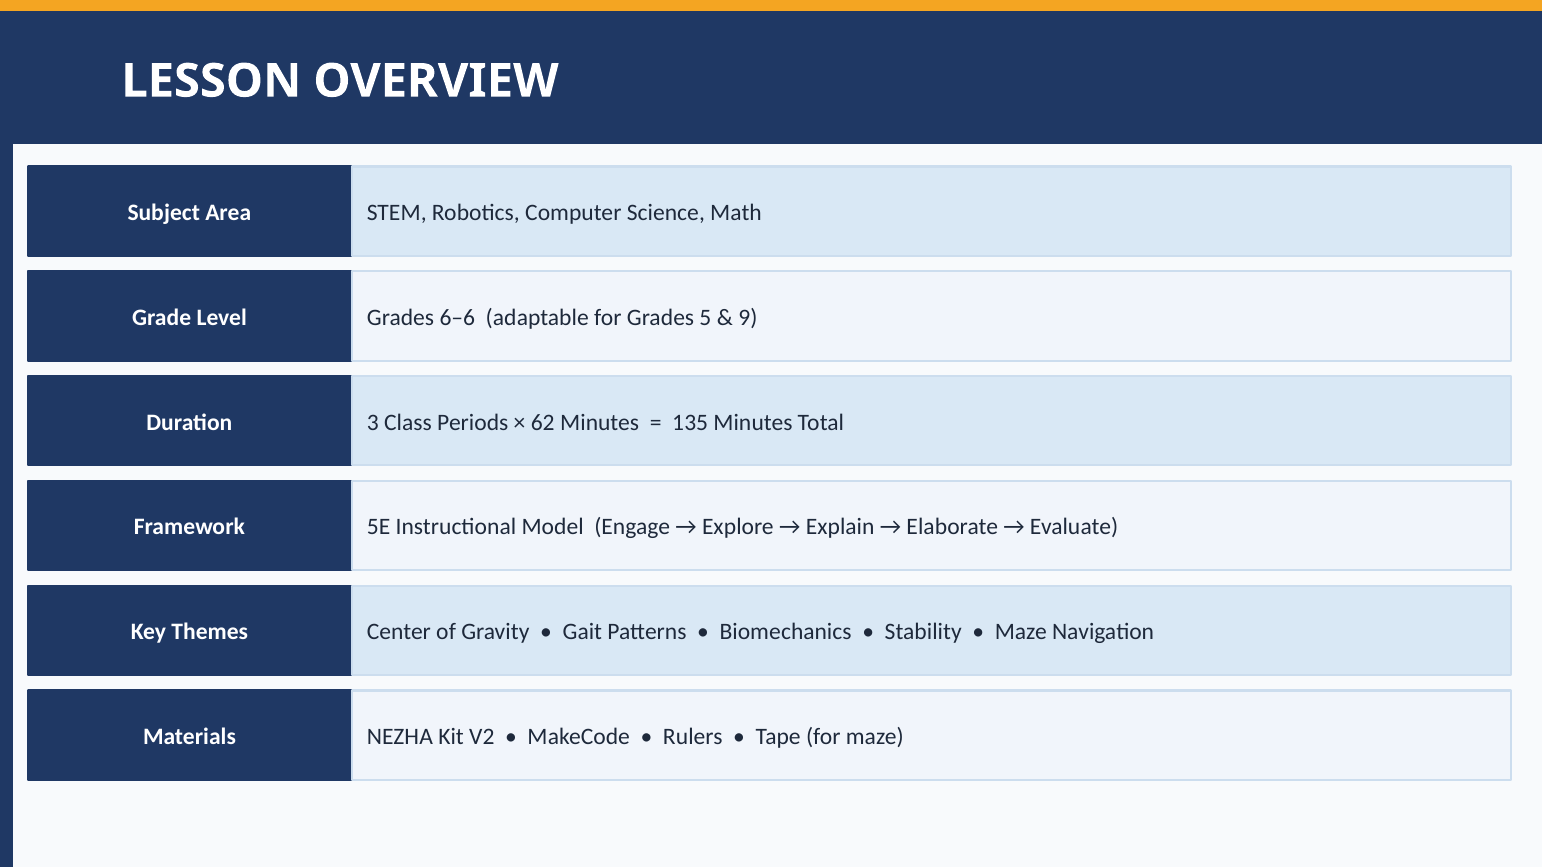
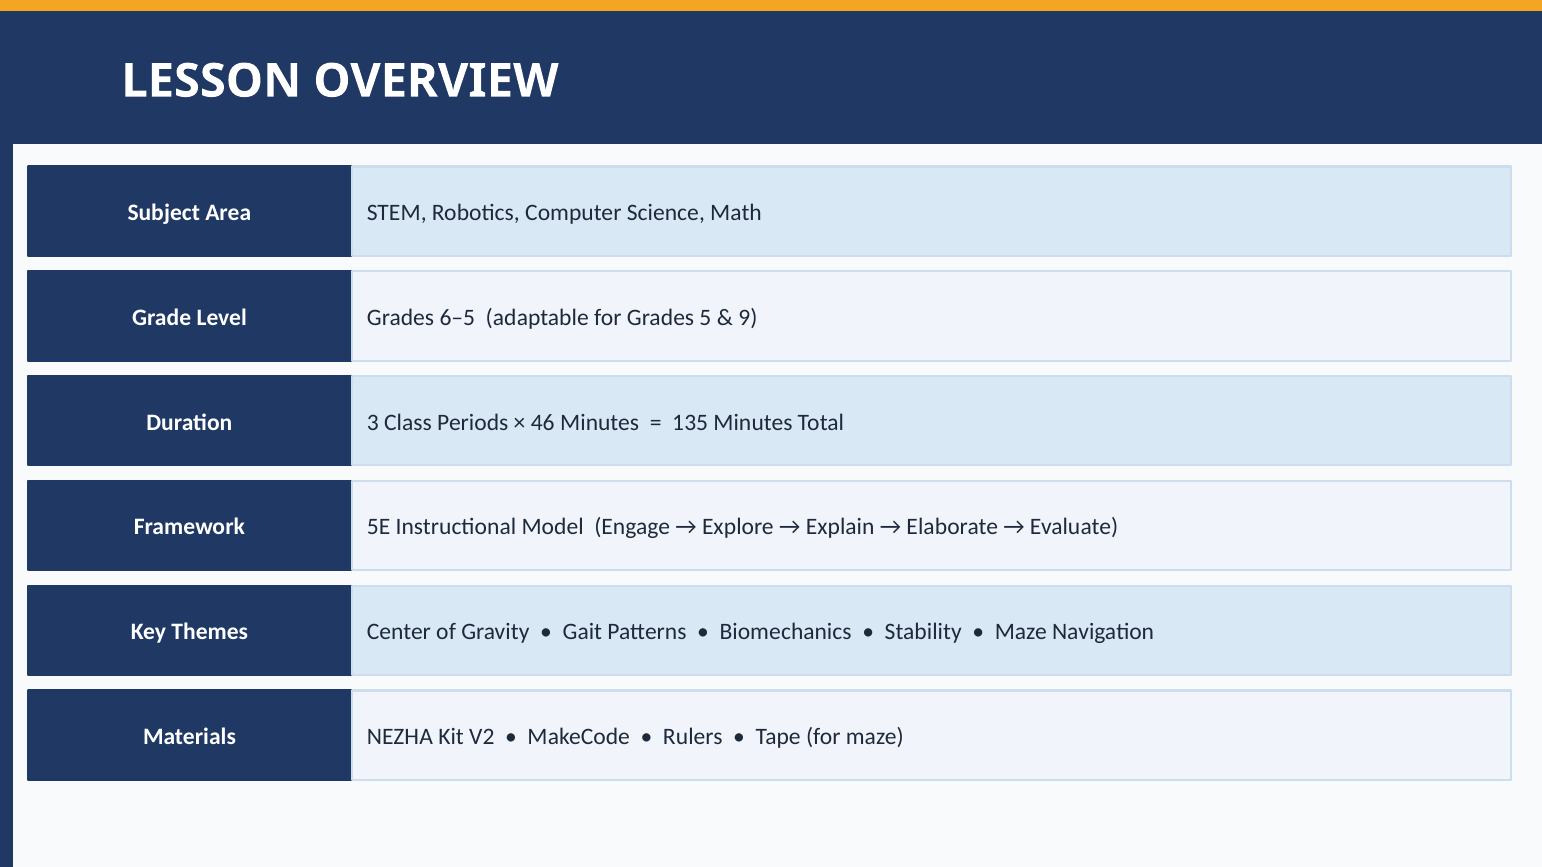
6–6: 6–6 -> 6–5
62: 62 -> 46
